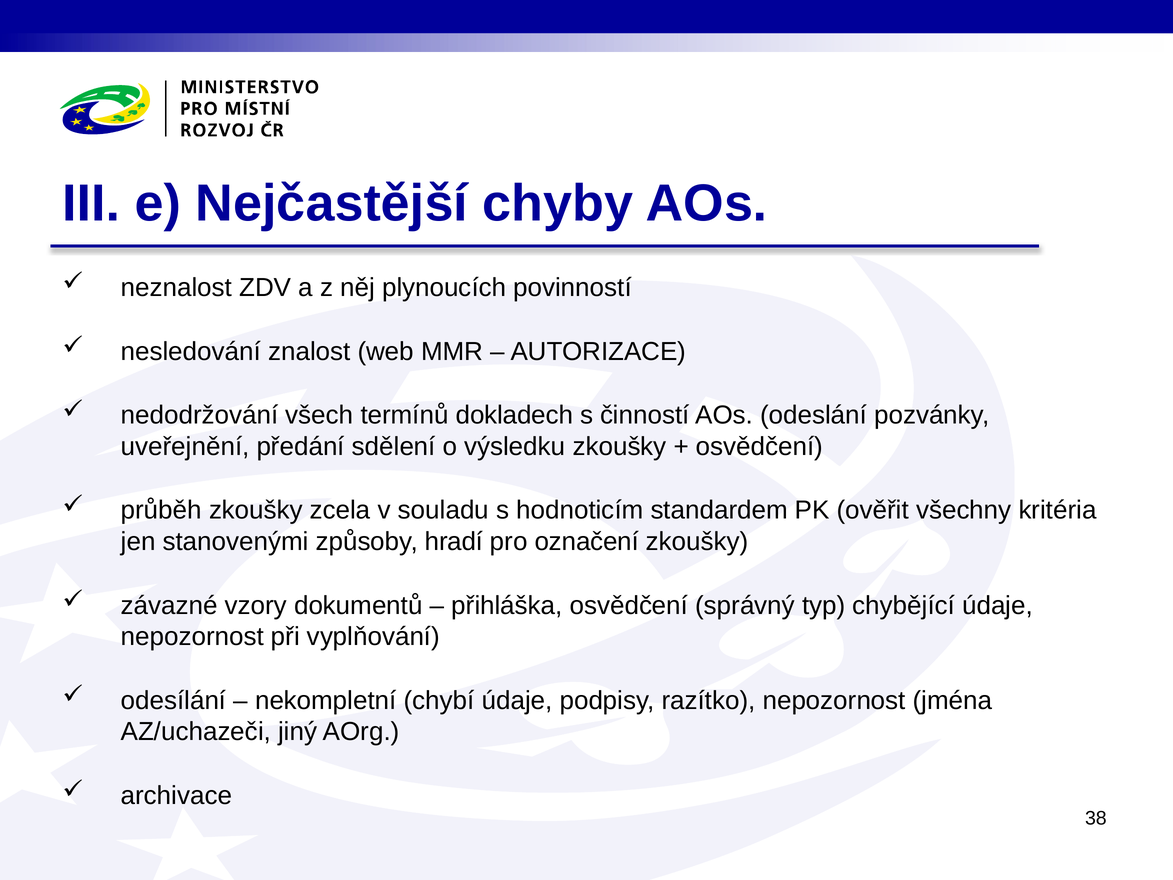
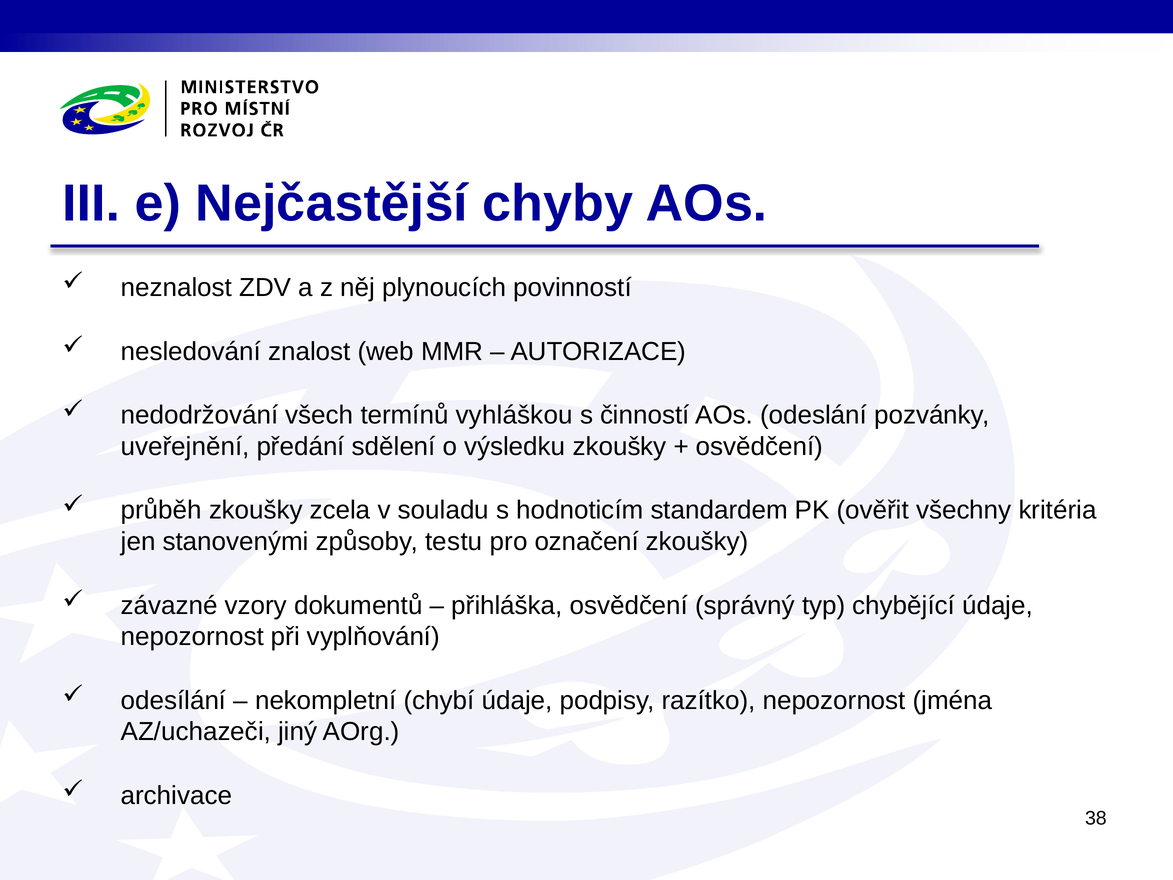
dokladech: dokladech -> vyhláškou
hradí: hradí -> testu
